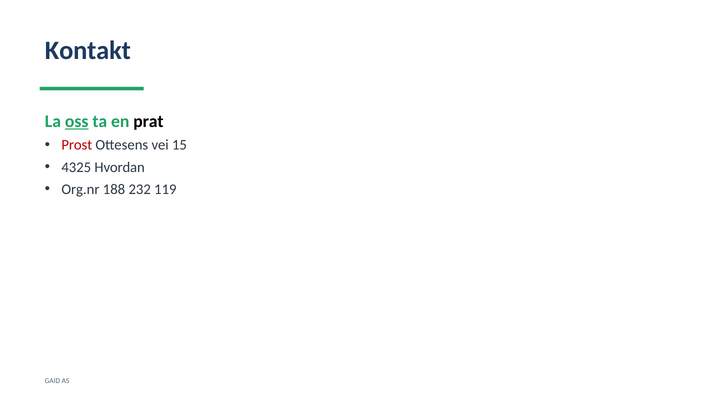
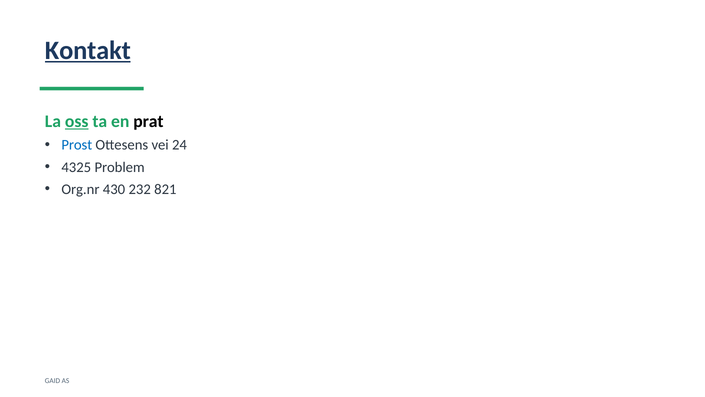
Kontakt underline: none -> present
Prost colour: red -> blue
15: 15 -> 24
Hvordan: Hvordan -> Problem
188: 188 -> 430
119: 119 -> 821
